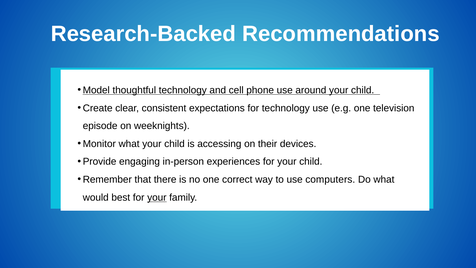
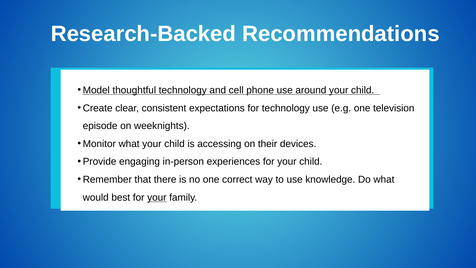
computers: computers -> knowledge
